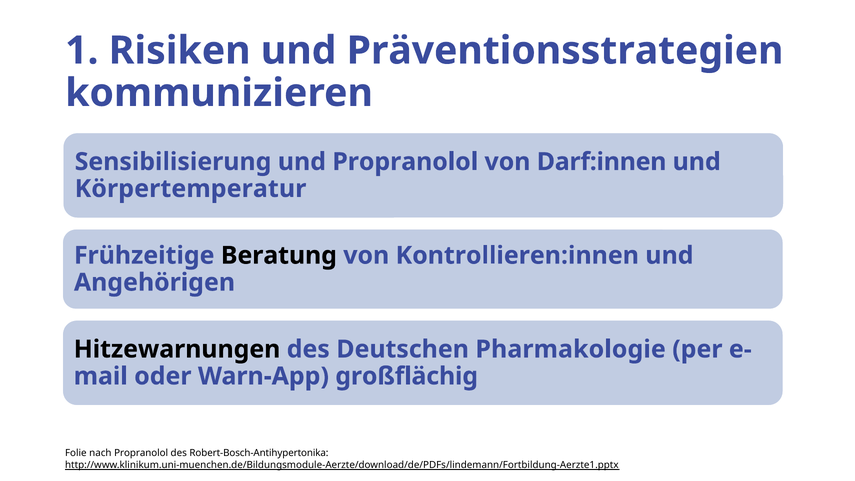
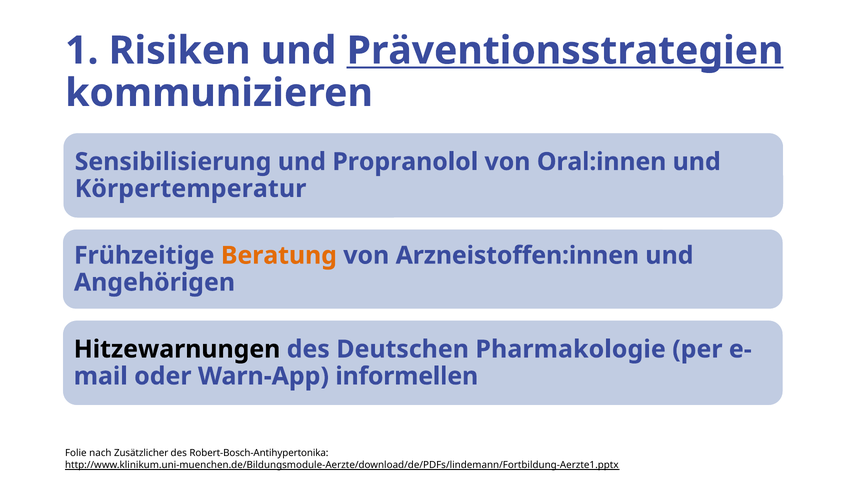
Präventionsstrategien underline: none -> present
Darf:innen: Darf:innen -> Oral:innen
Beratung colour: black -> orange
Kontrollieren:innen: Kontrollieren:innen -> Arzneistoffen:innen
großflächig: großflächig -> informellen
nach Propranolol: Propranolol -> Zusätzlicher
